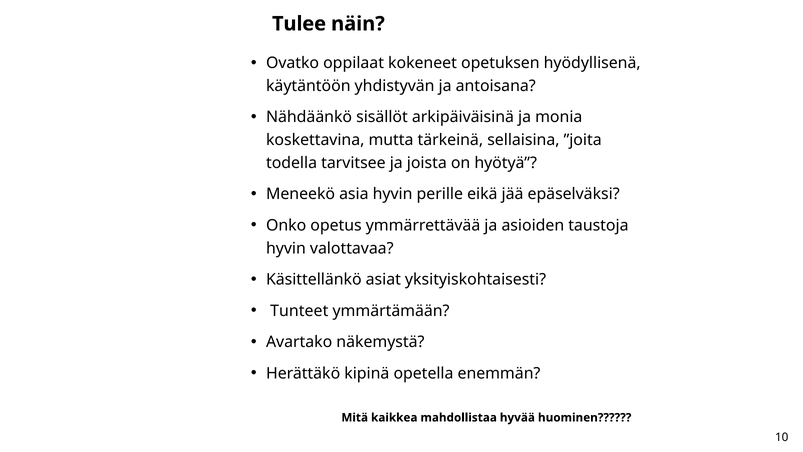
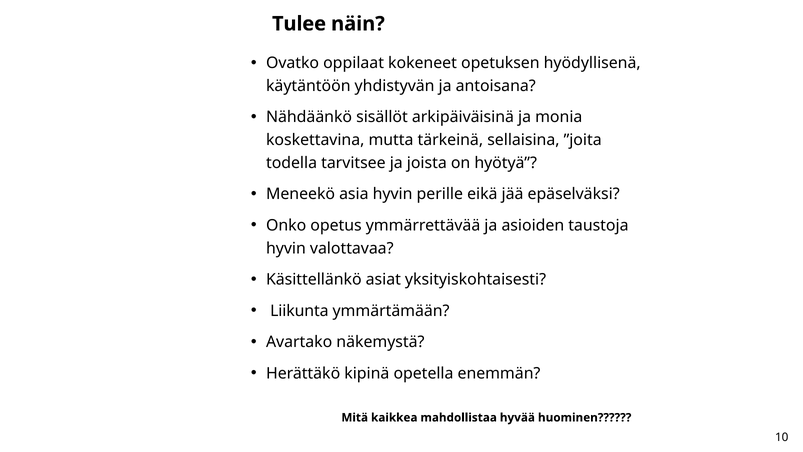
Tunteet: Tunteet -> Liikunta
